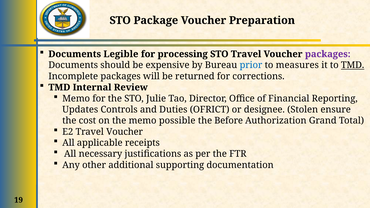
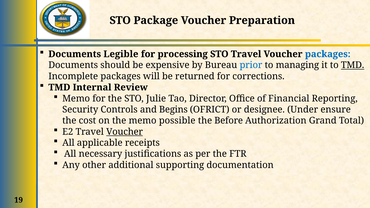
packages at (328, 54) colour: purple -> blue
measures: measures -> managing
Updates: Updates -> Security
Duties: Duties -> Begins
Stolen: Stolen -> Under
Voucher at (125, 132) underline: none -> present
